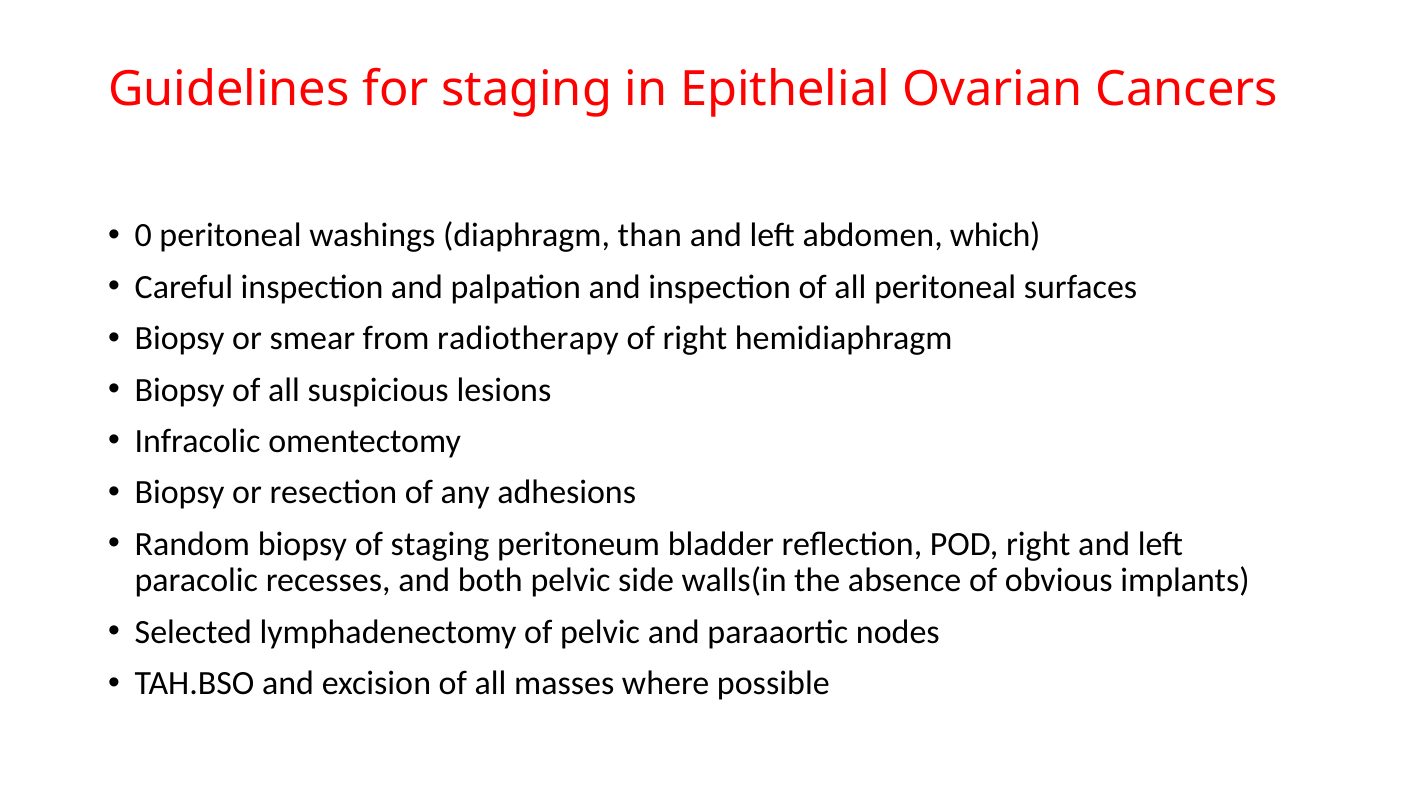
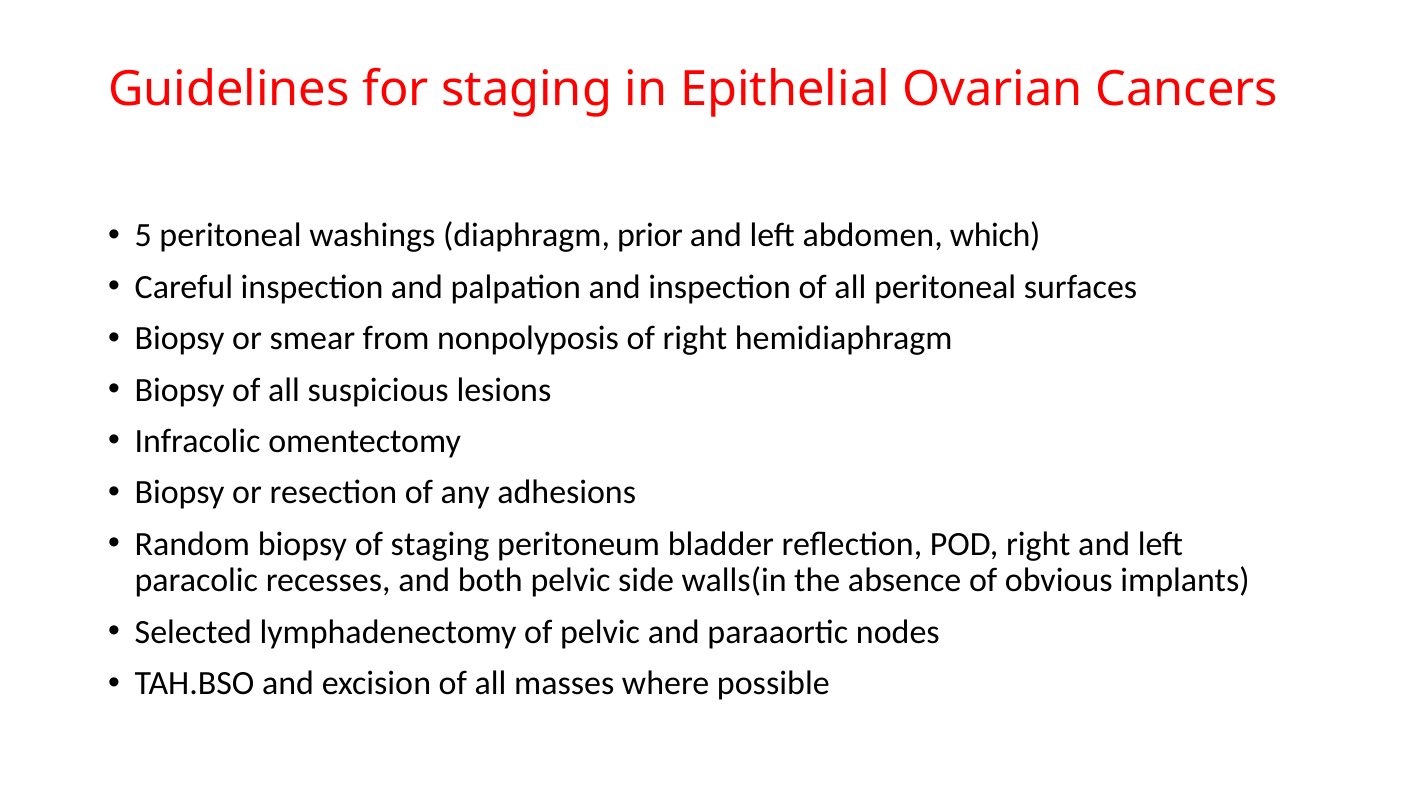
0: 0 -> 5
than: than -> prior
radiotherapy: radiotherapy -> nonpolyposis
